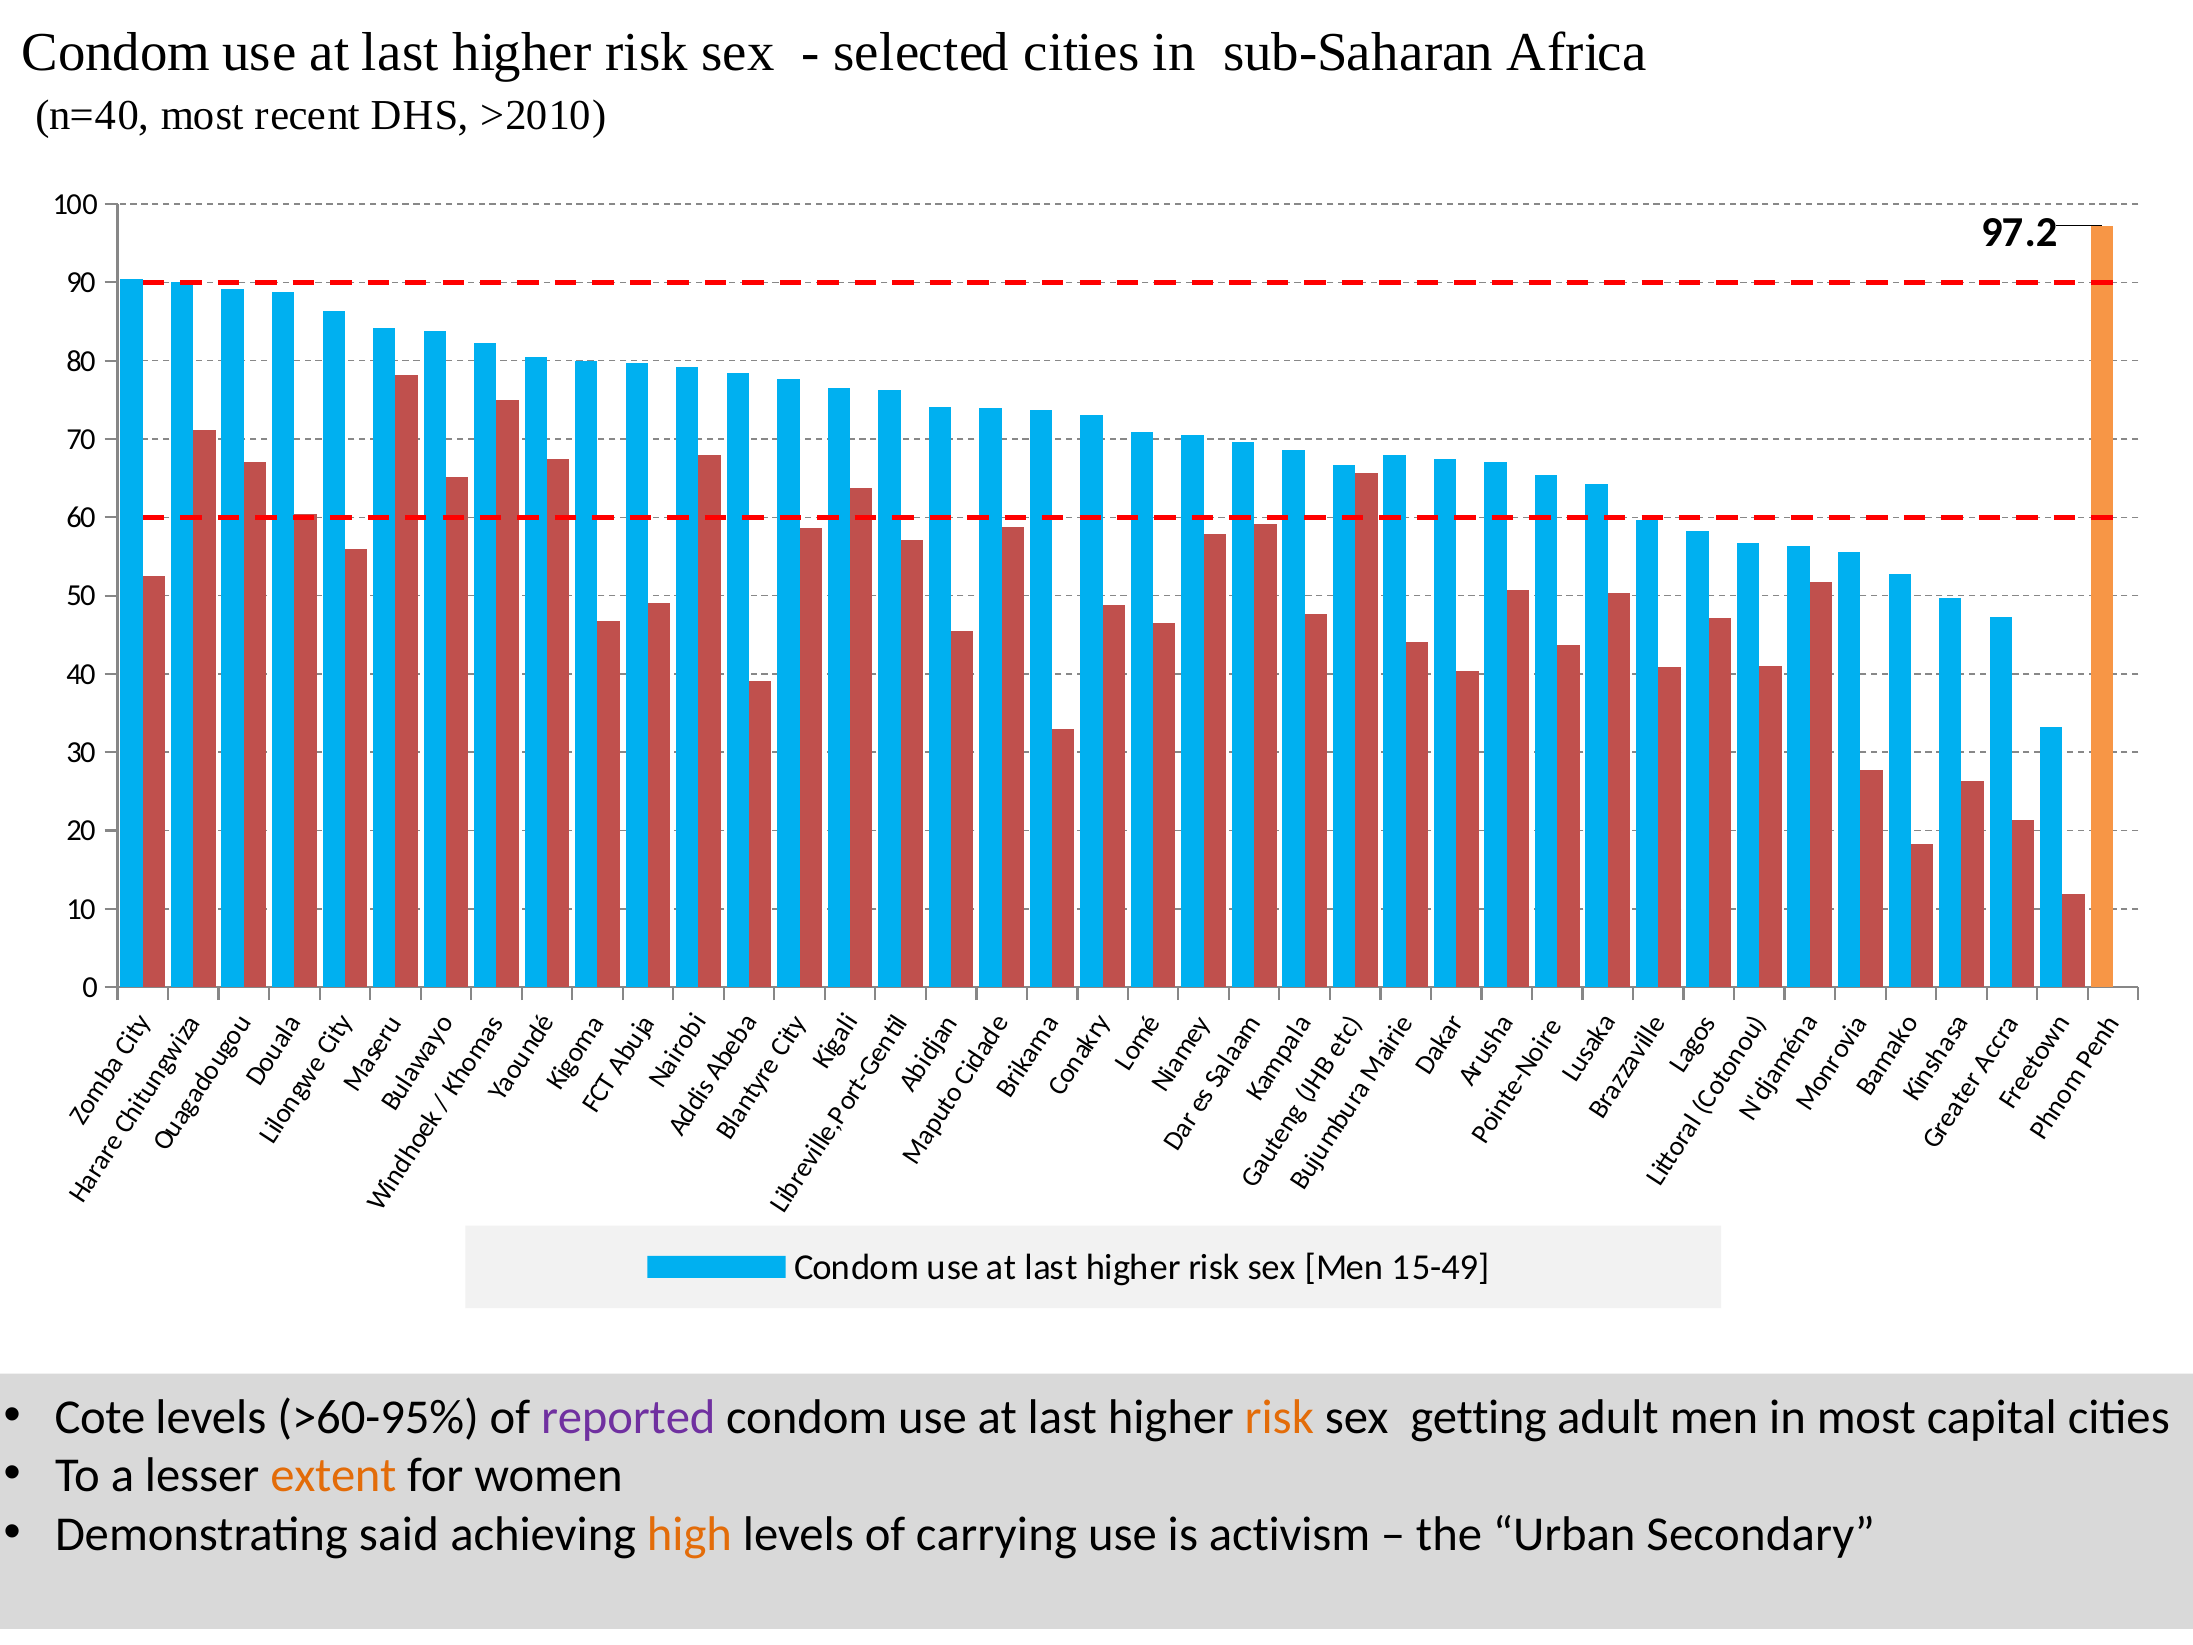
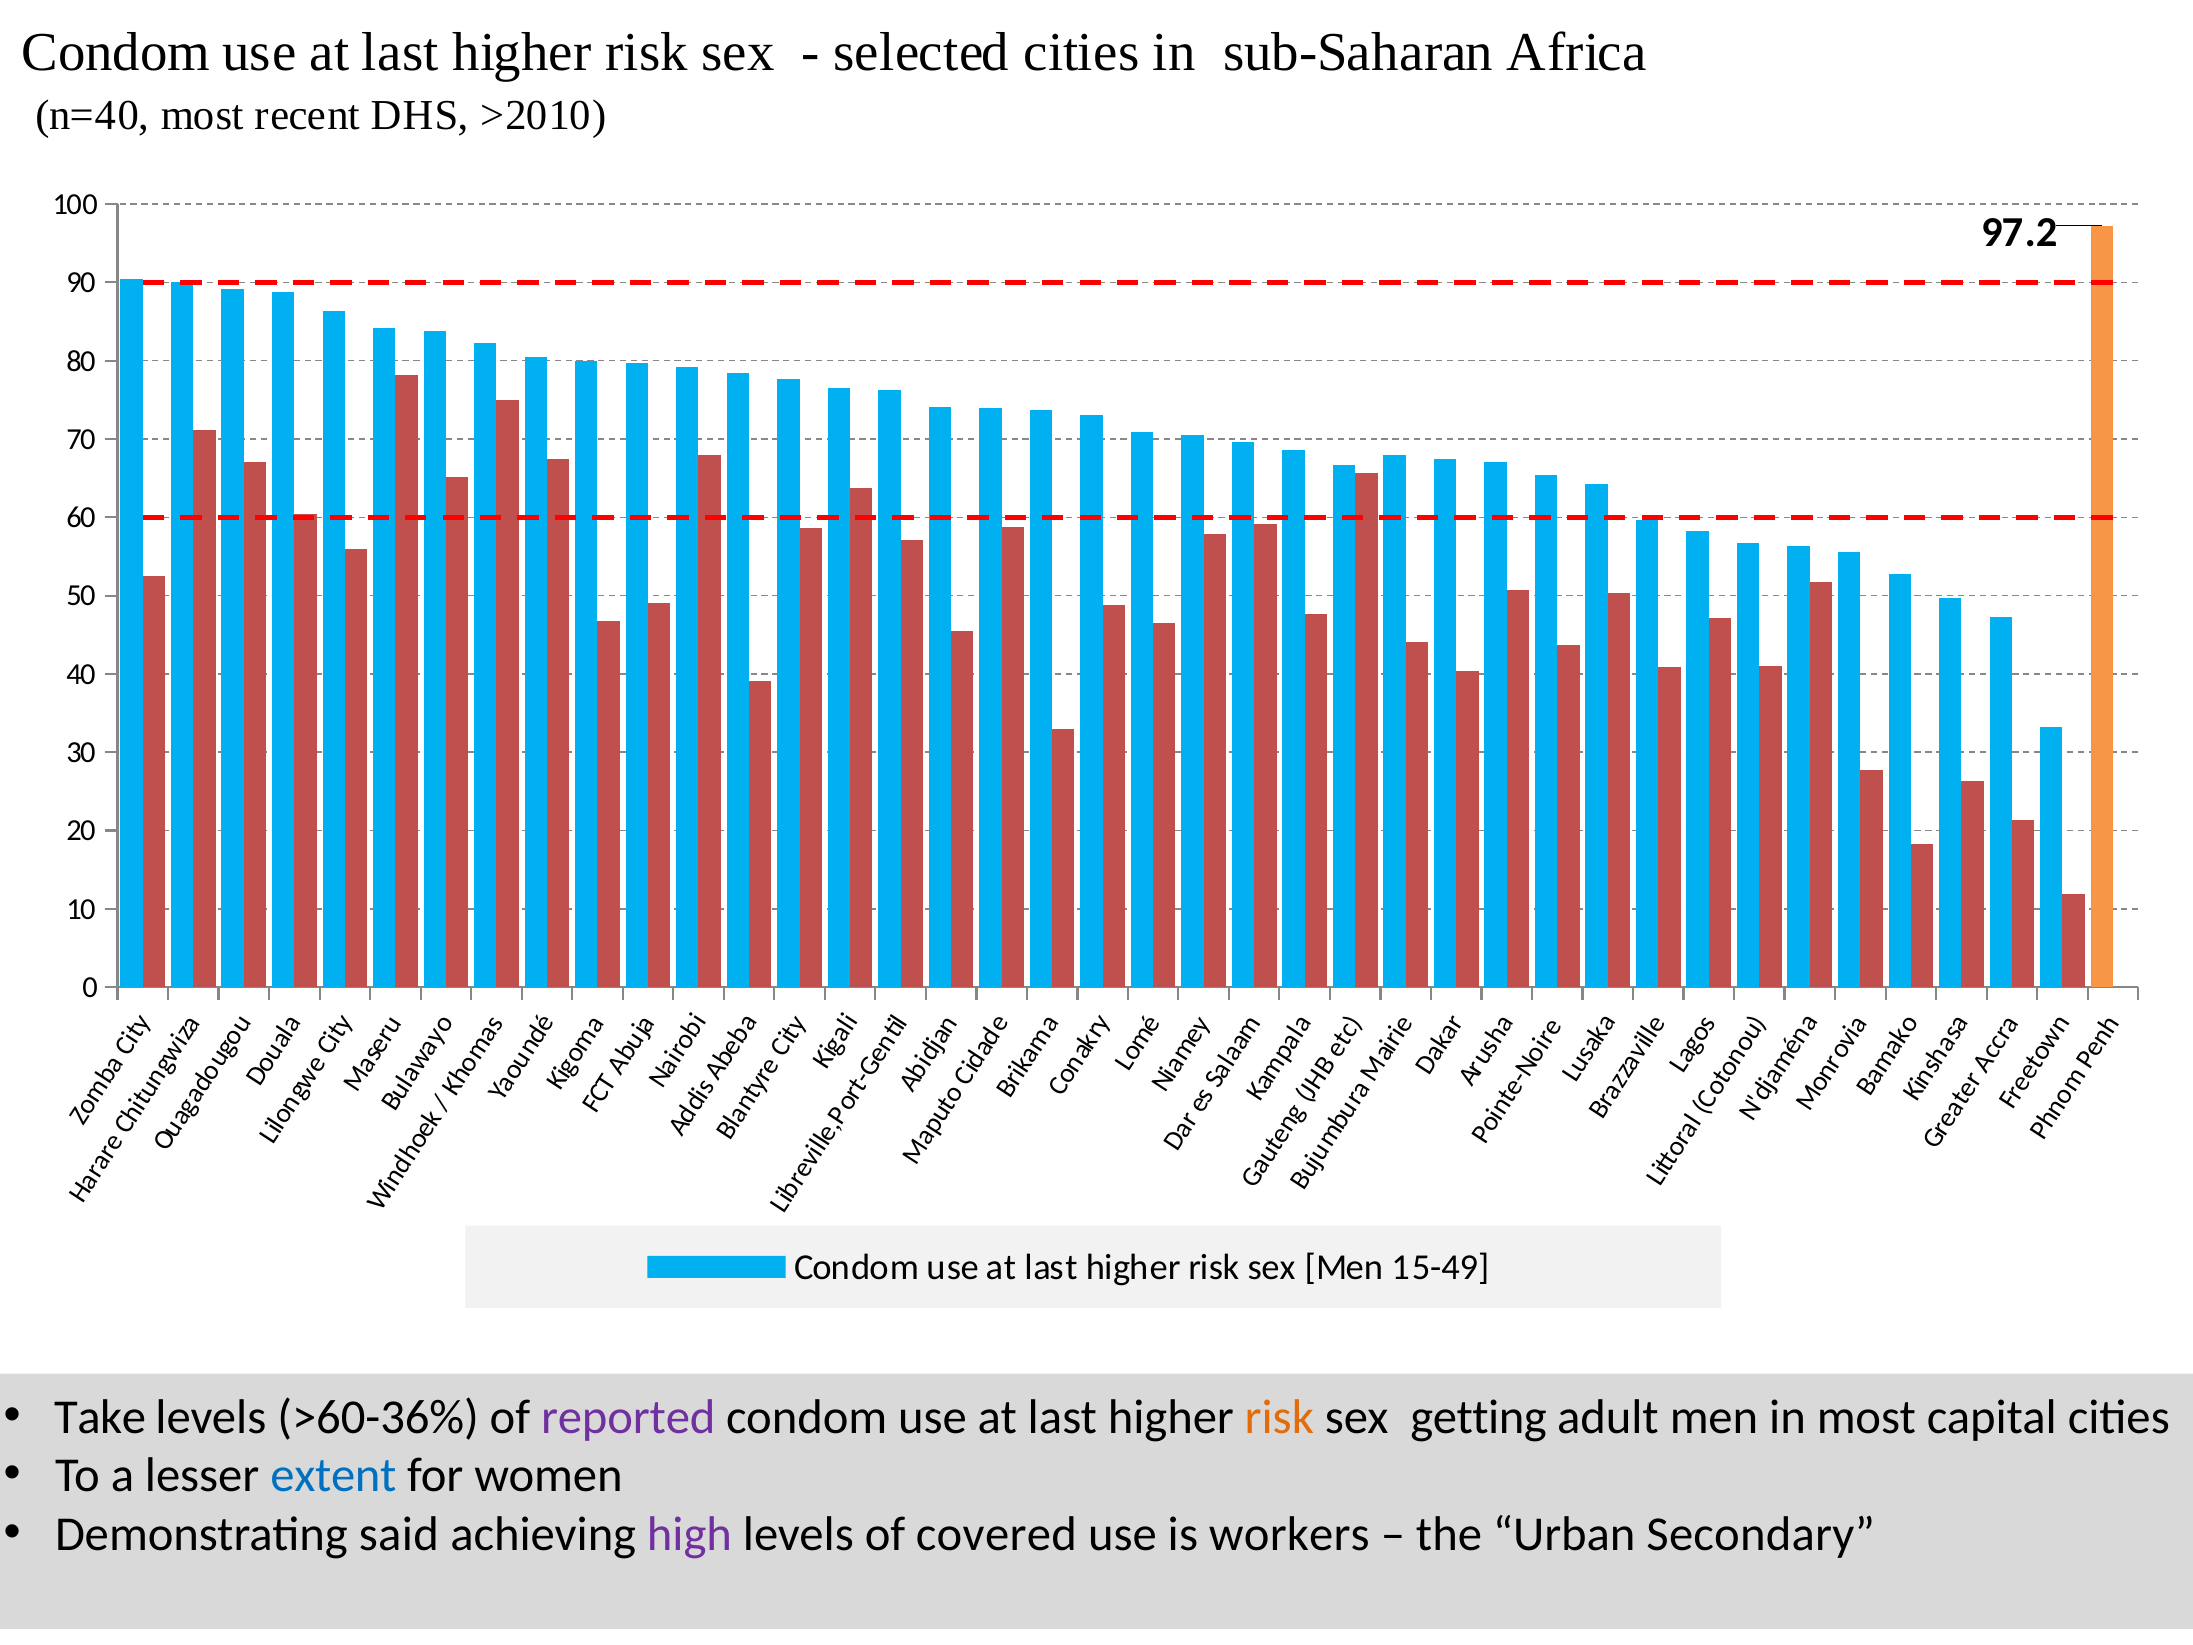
Cote: Cote -> Take
>60-95%: >60-95% -> >60-36%
extent colour: orange -> blue
high colour: orange -> purple
carrying: carrying -> covered
activism: activism -> workers
